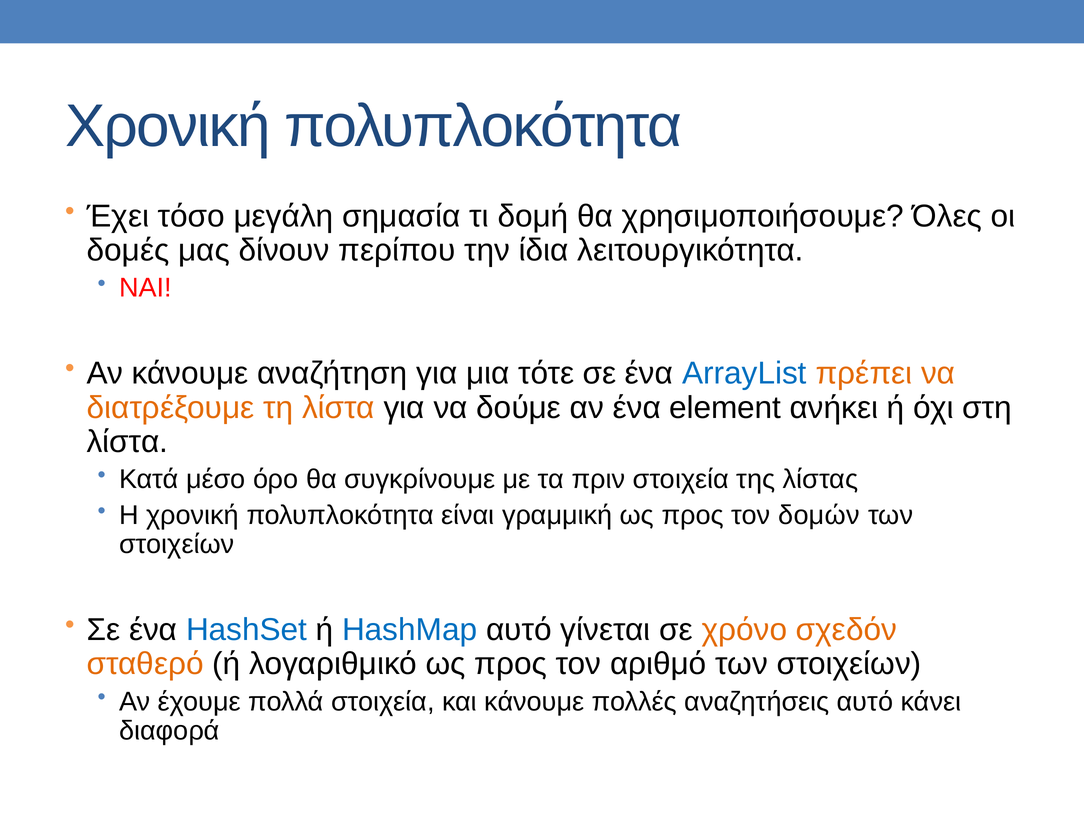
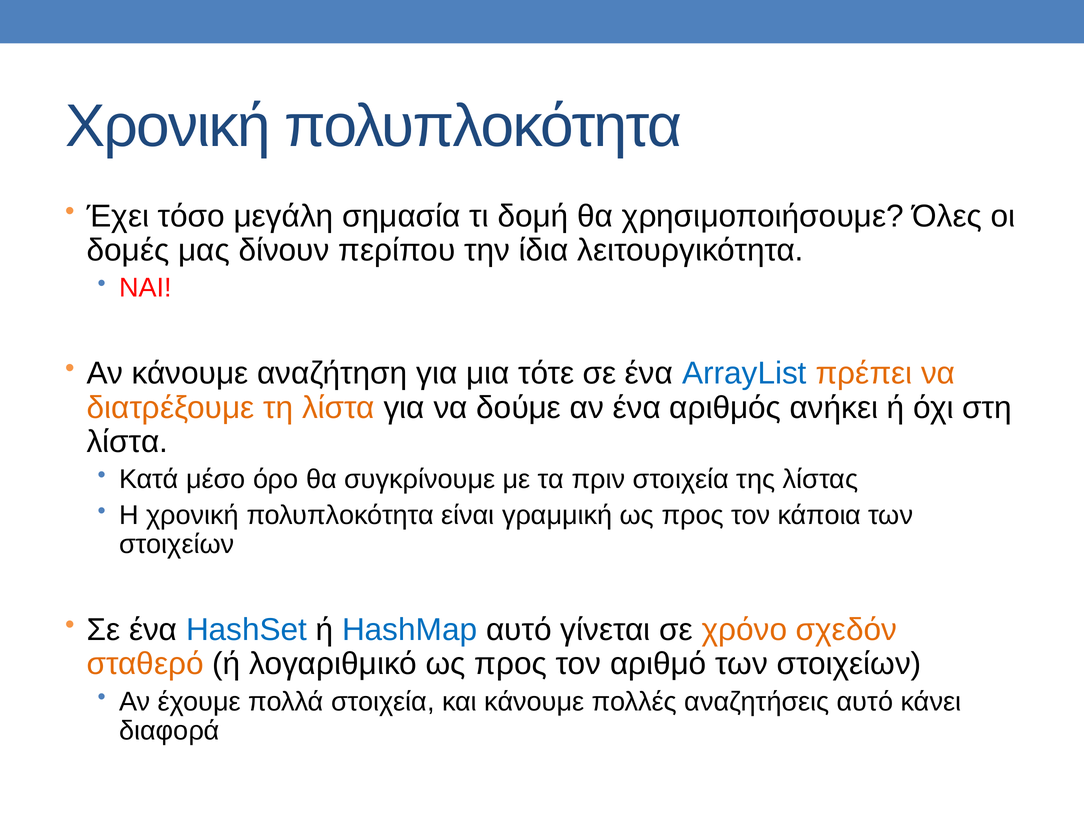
element: element -> αριθμός
δομών: δομών -> κάποια
